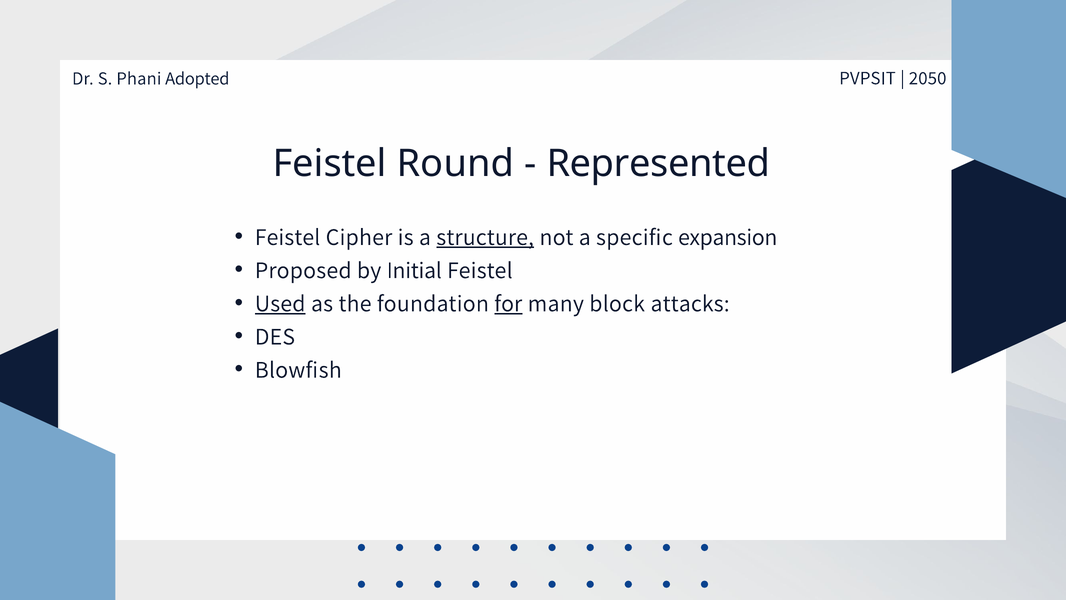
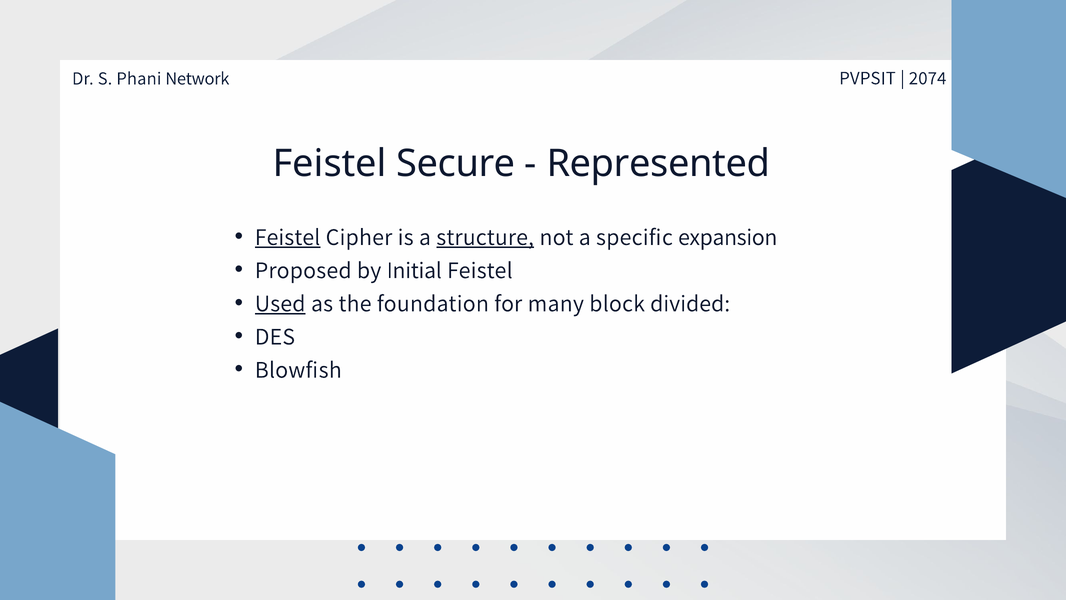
2050: 2050 -> 2074
Adopted: Adopted -> Network
Round: Round -> Secure
Feistel at (288, 237) underline: none -> present
for underline: present -> none
attacks: attacks -> divided
